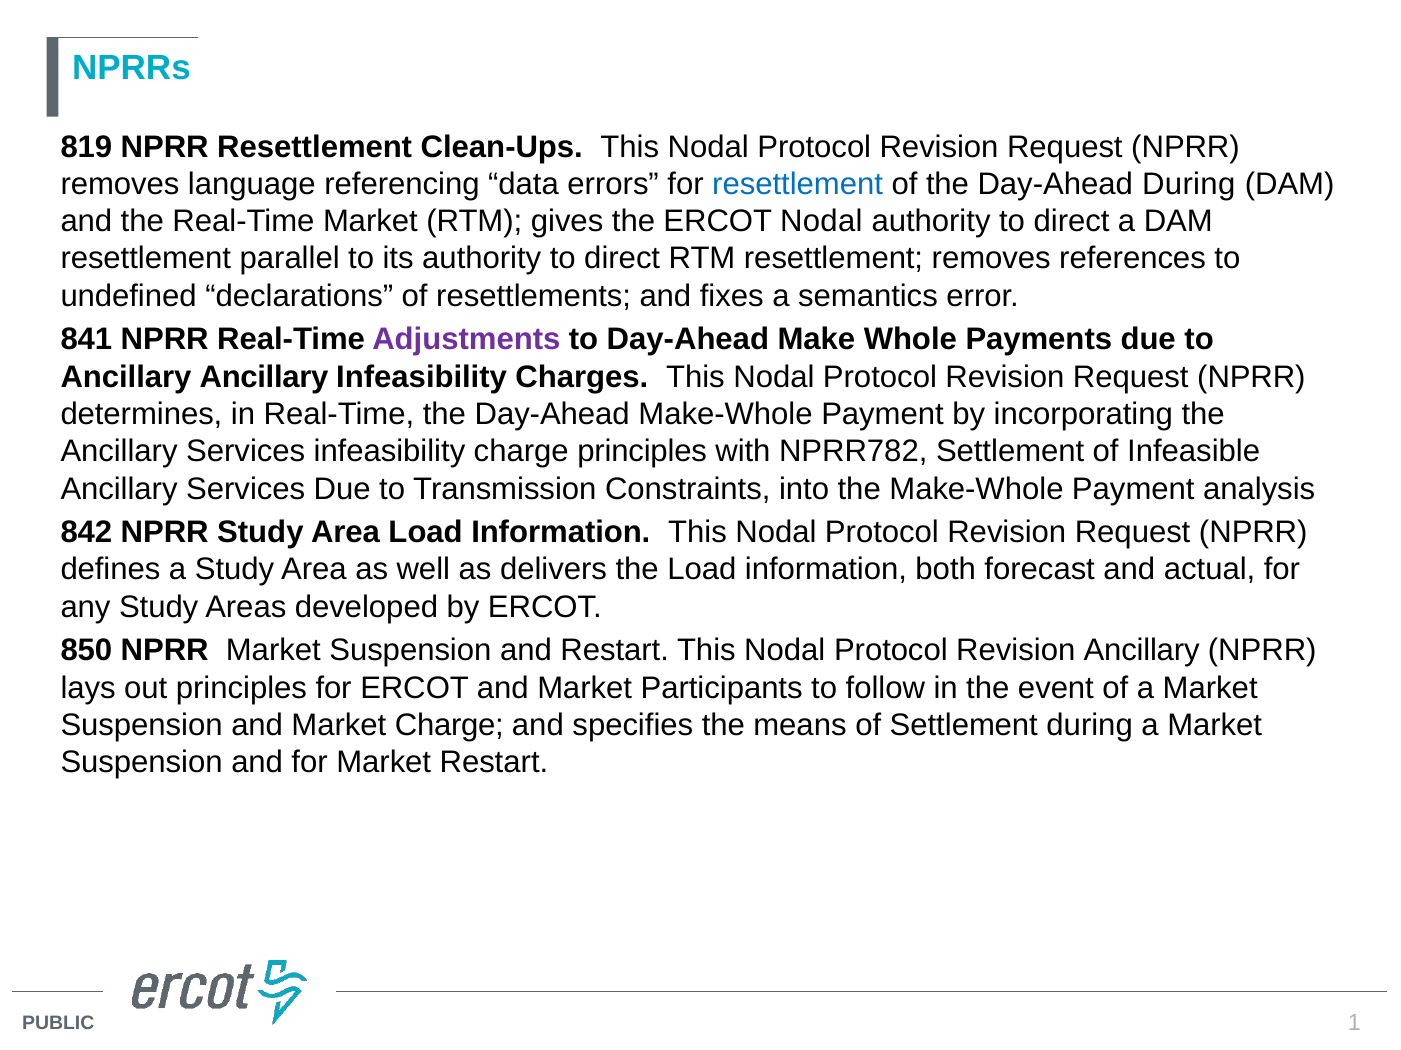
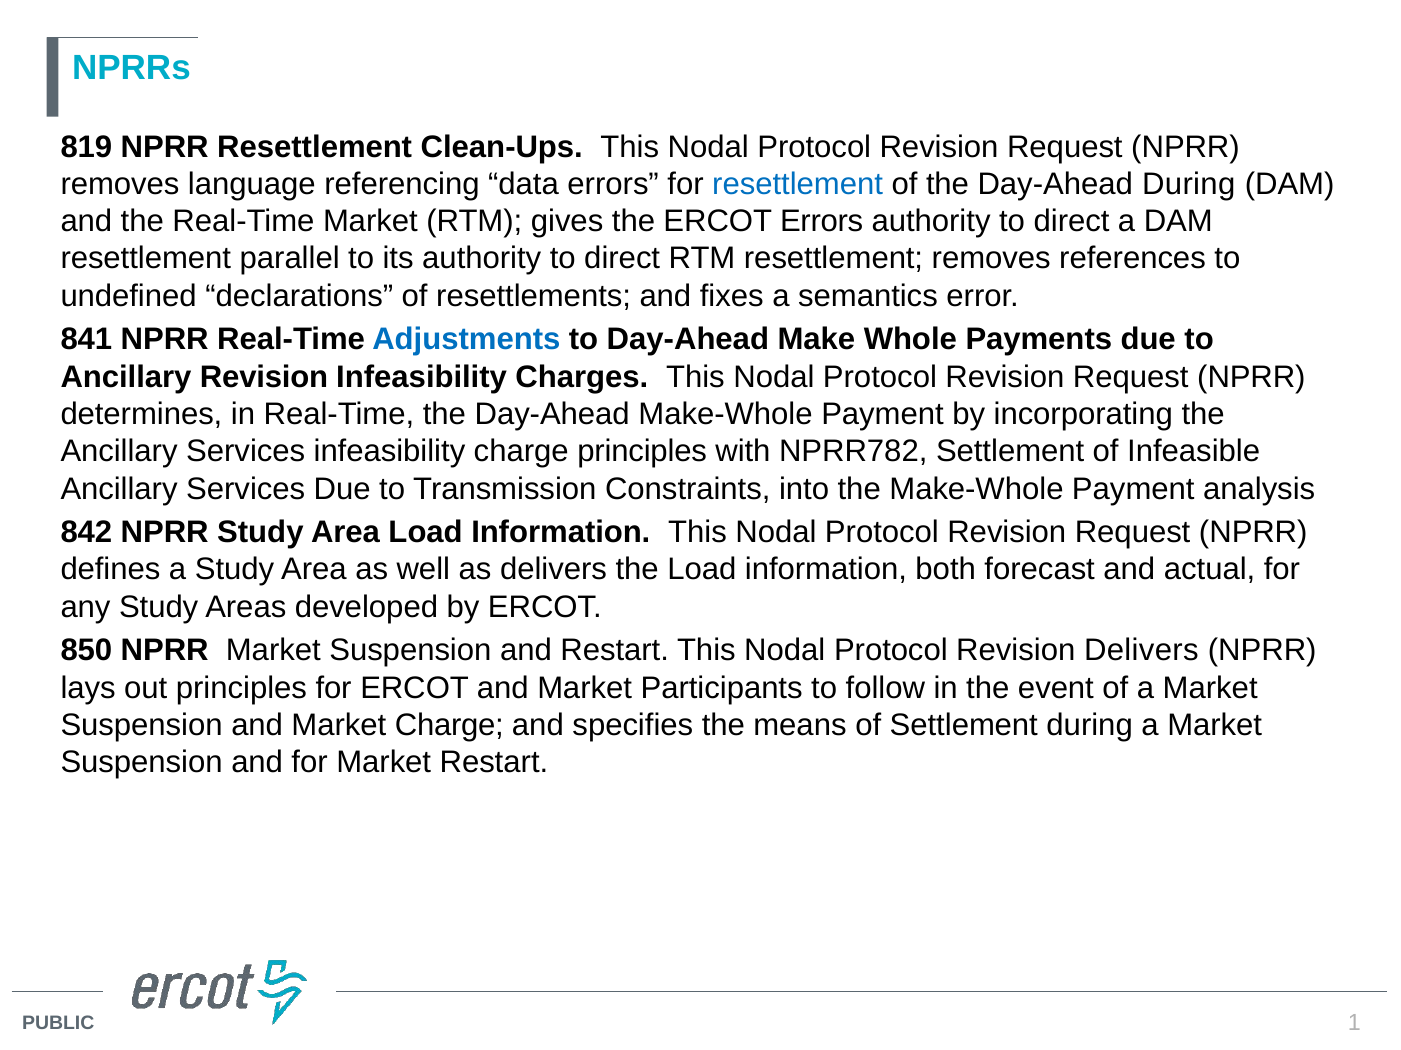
ERCOT Nodal: Nodal -> Errors
Adjustments colour: purple -> blue
Ancillary Ancillary: Ancillary -> Revision
Revision Ancillary: Ancillary -> Delivers
